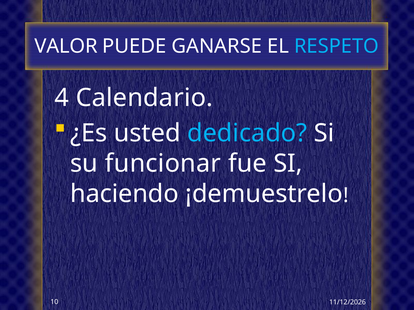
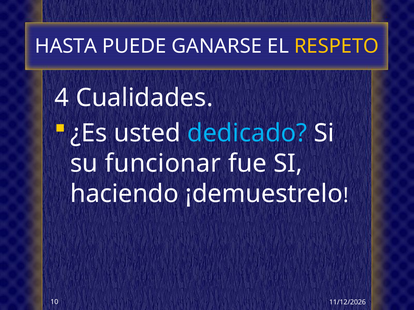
VALOR: VALOR -> HASTA
RESPETO colour: light blue -> yellow
Calendario: Calendario -> Cualidades
